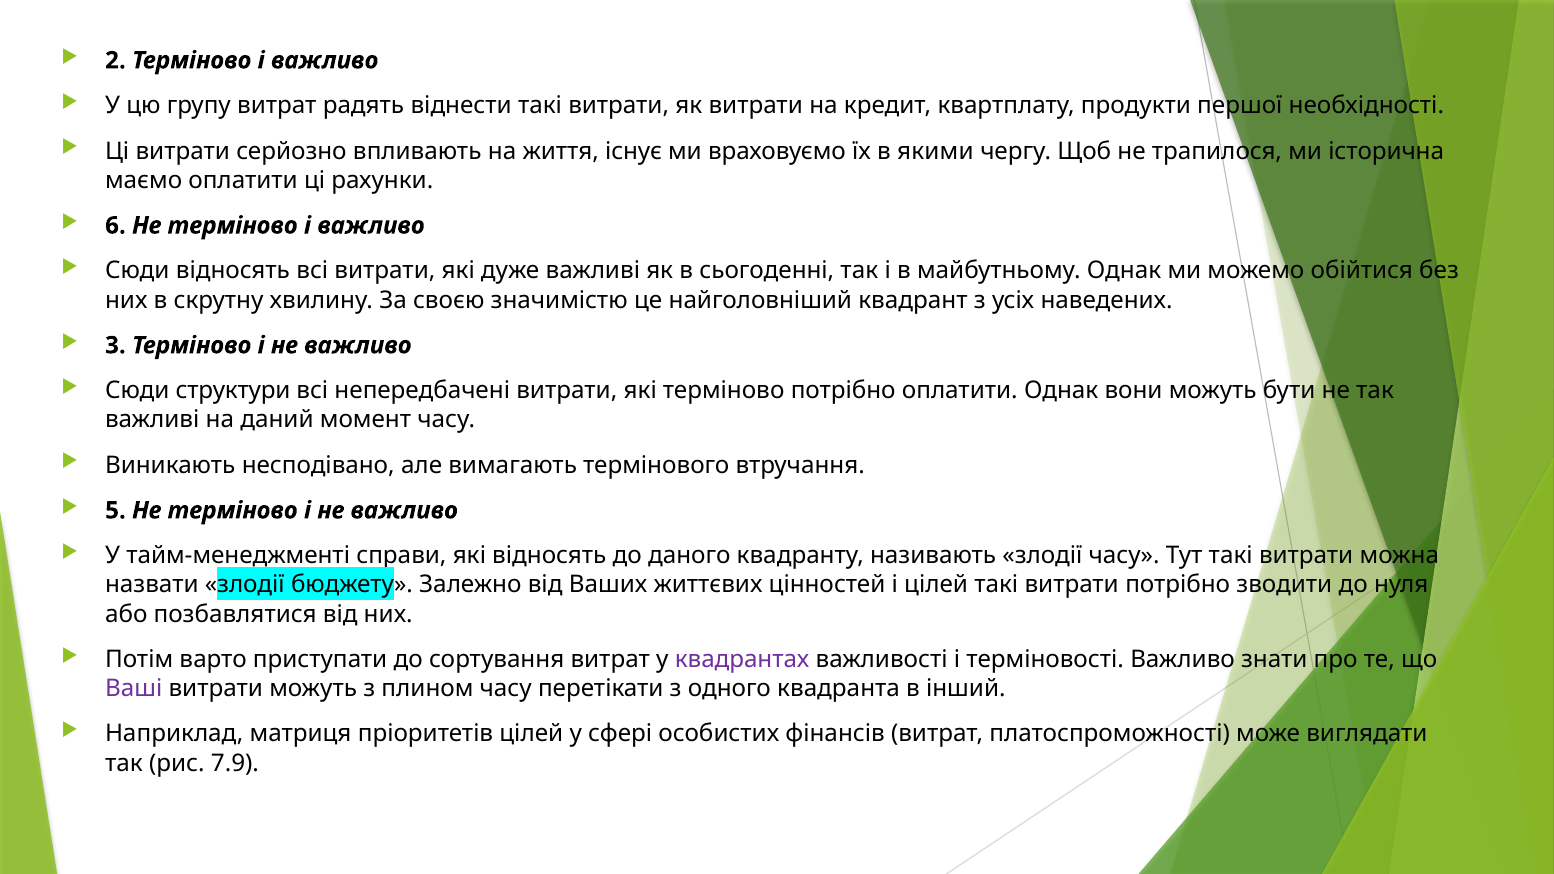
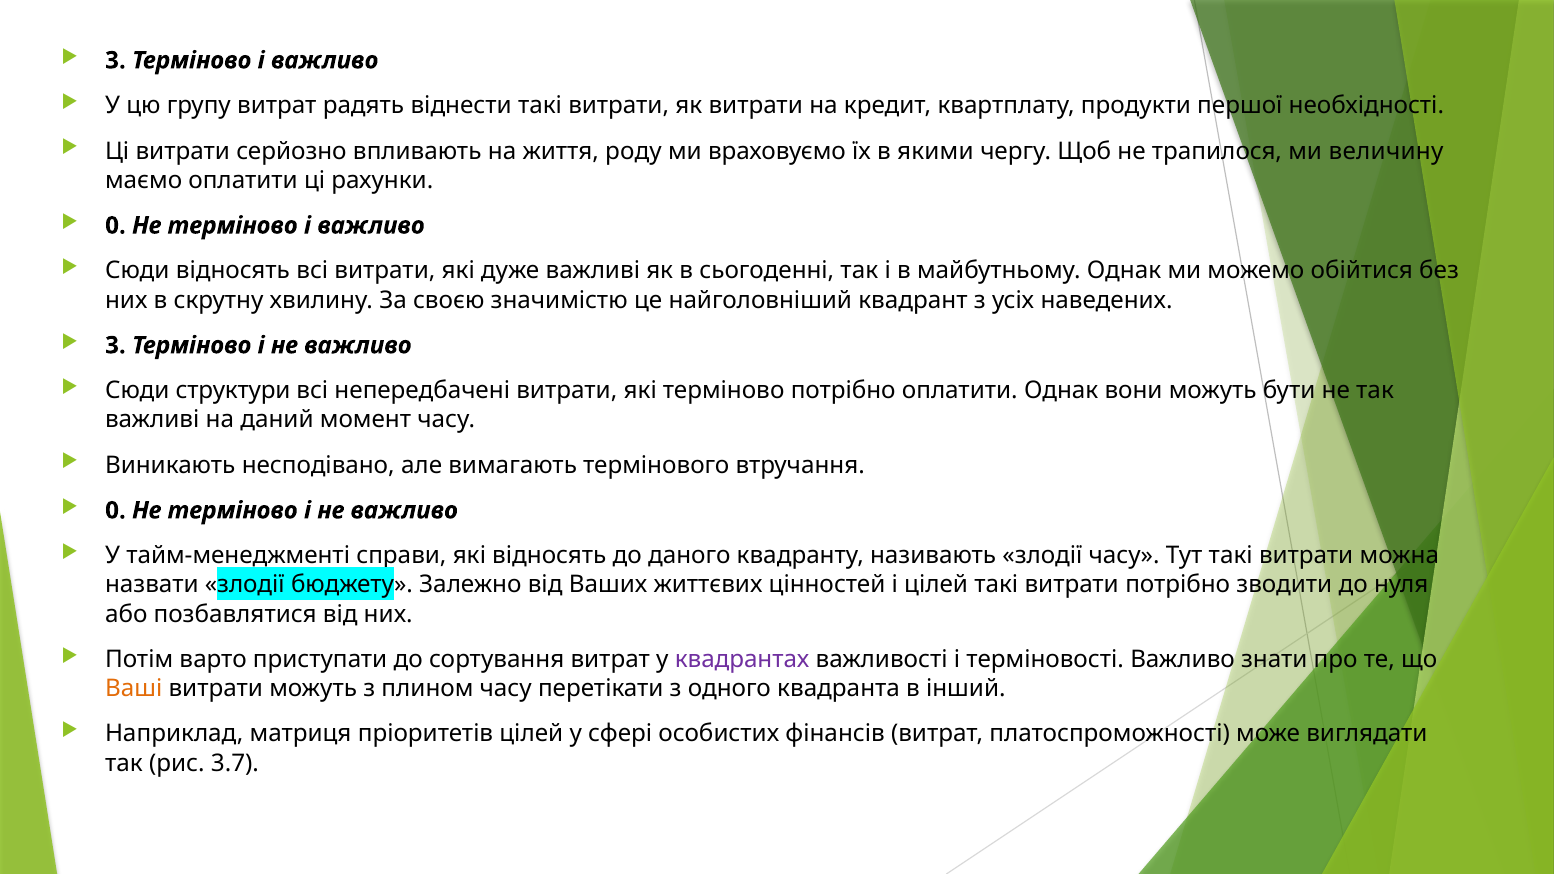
2 at (115, 60): 2 -> 3
існує: існує -> роду
історична: історична -> величину
6 at (115, 226): 6 -> 0
5 at (115, 511): 5 -> 0
Ваші colour: purple -> orange
7.9: 7.9 -> 3.7
